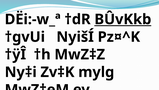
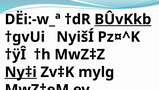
Ny‡i underline: none -> present
